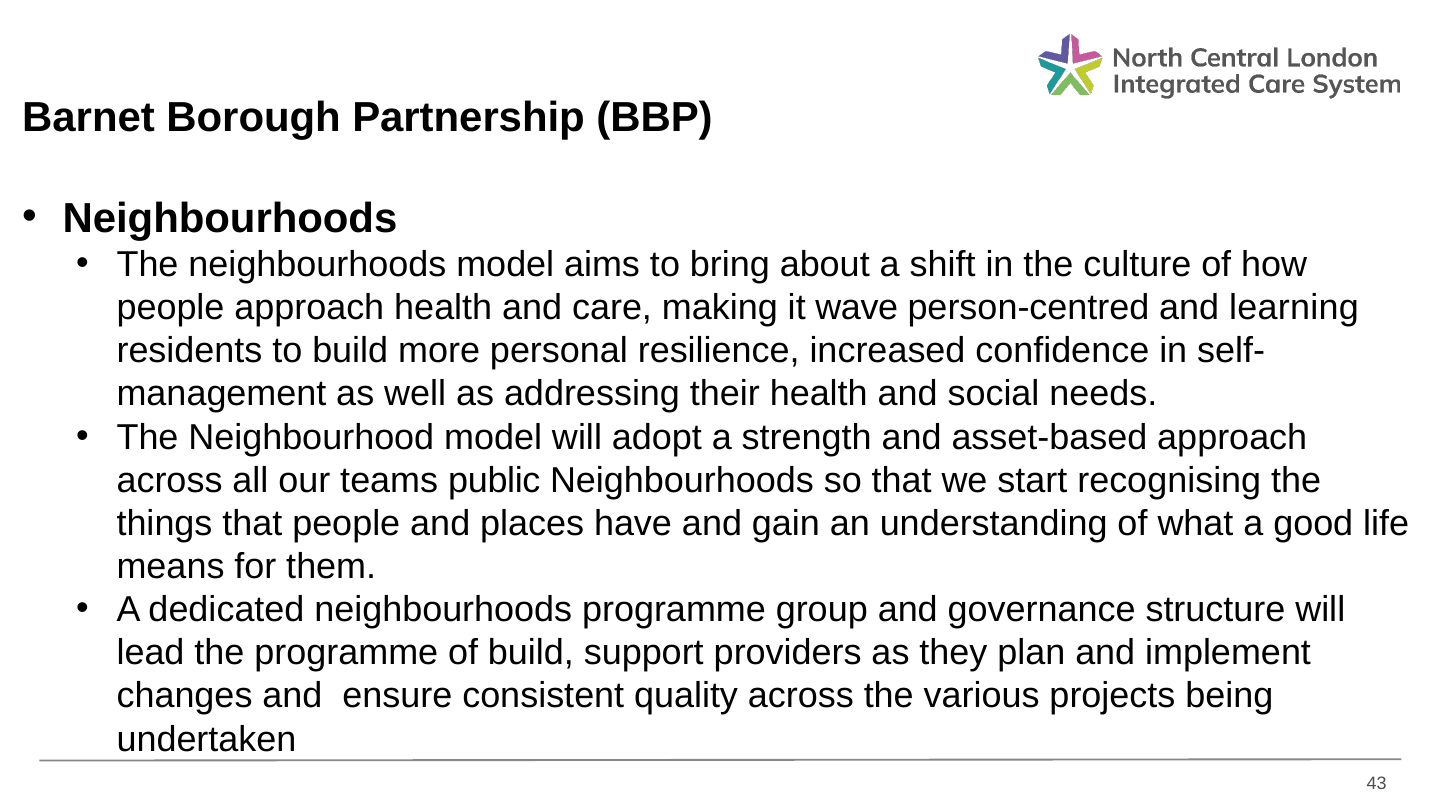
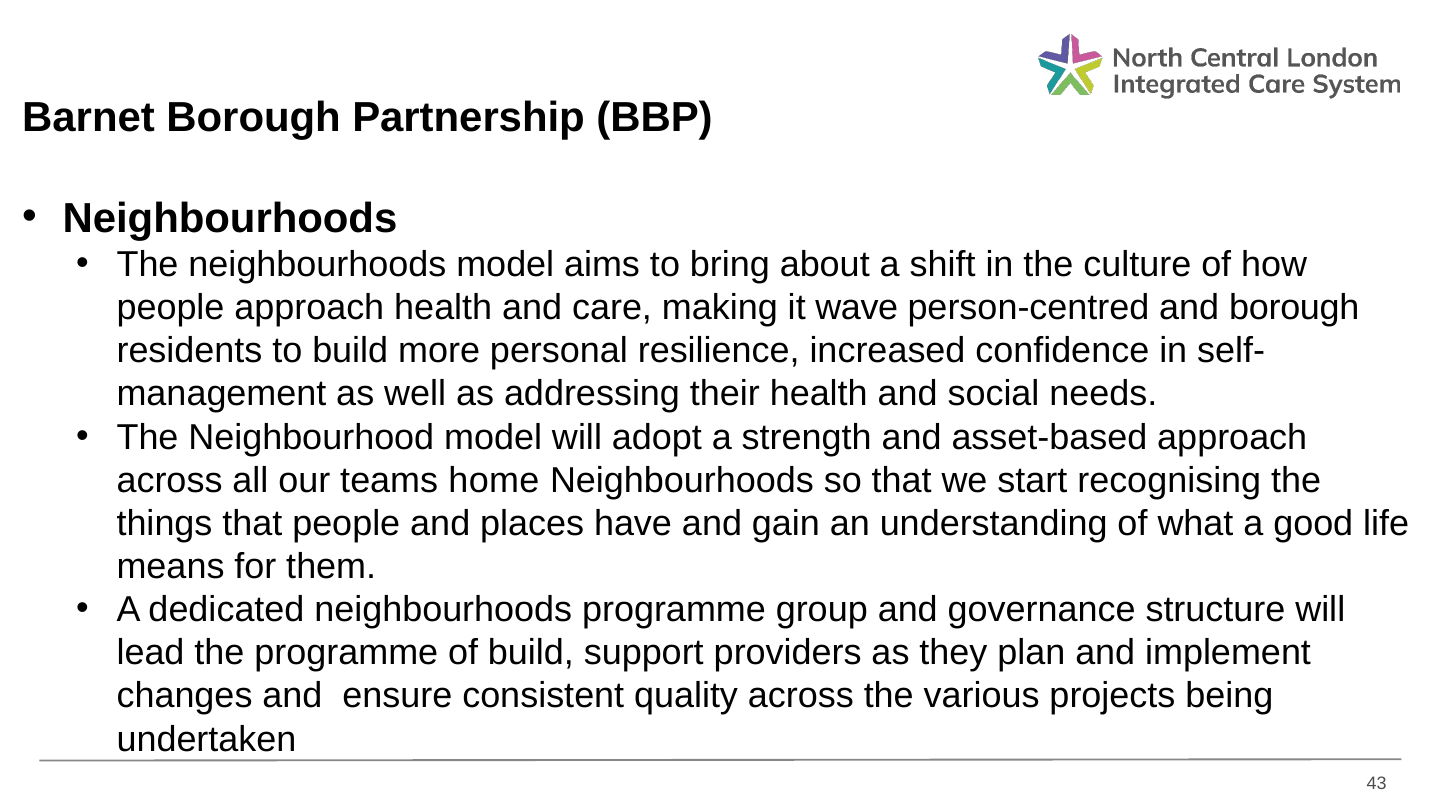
and learning: learning -> borough
public: public -> home
